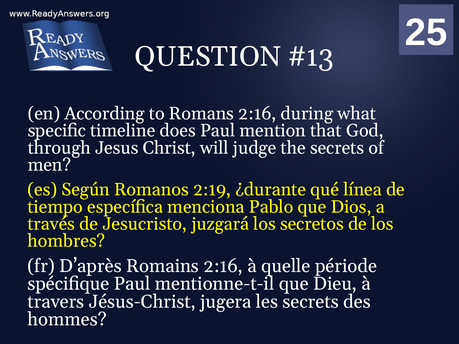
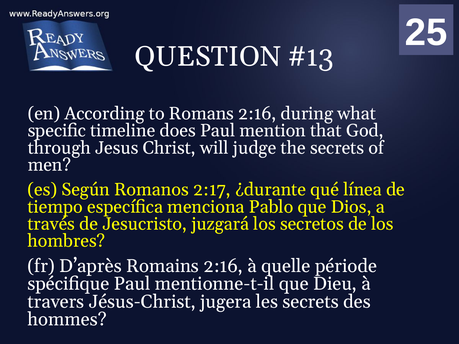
2:19: 2:19 -> 2:17
